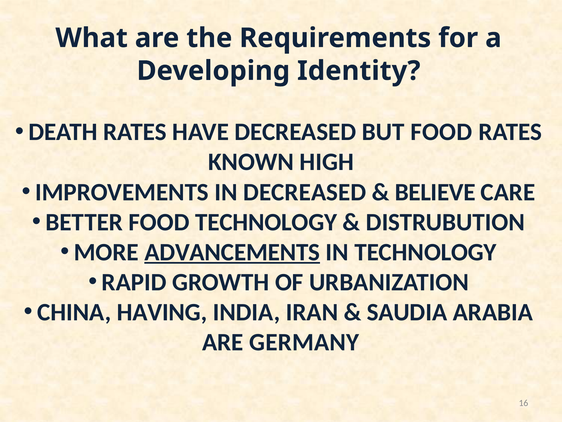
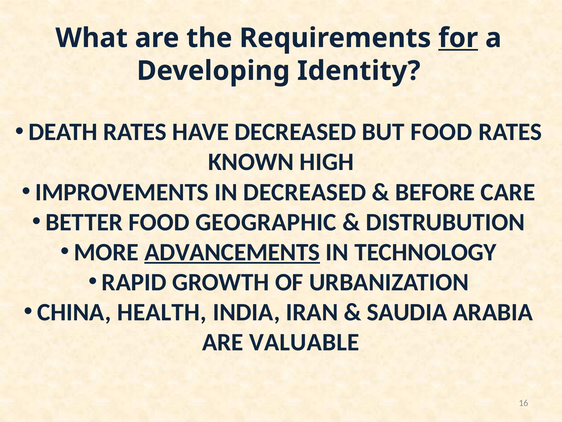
for underline: none -> present
BELIEVE: BELIEVE -> BEFORE
FOOD TECHNOLOGY: TECHNOLOGY -> GEOGRAPHIC
HAVING: HAVING -> HEALTH
GERMANY: GERMANY -> VALUABLE
